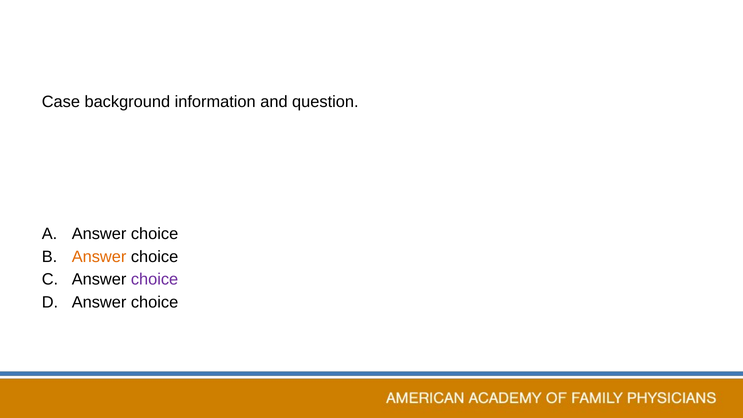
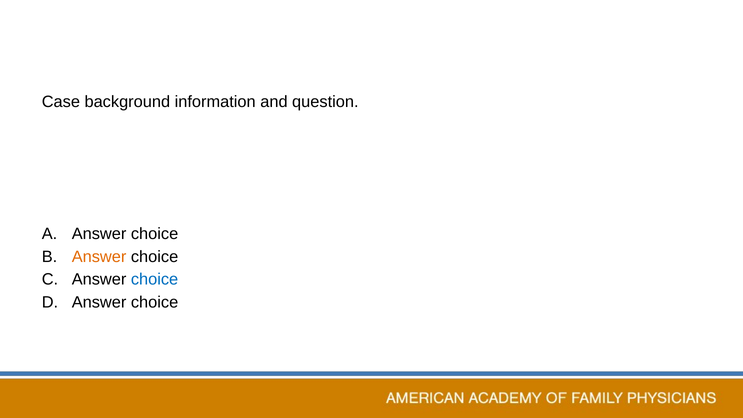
choice at (155, 280) colour: purple -> blue
